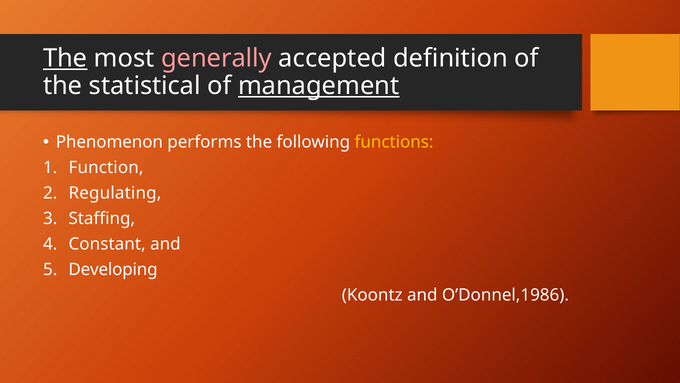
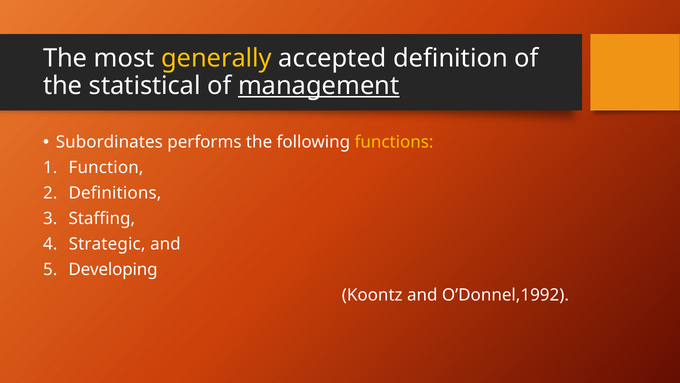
The at (65, 58) underline: present -> none
generally colour: pink -> yellow
Phenomenon: Phenomenon -> Subordinates
Regulating: Regulating -> Definitions
Constant: Constant -> Strategic
O’Donnel,1986: O’Donnel,1986 -> O’Donnel,1992
